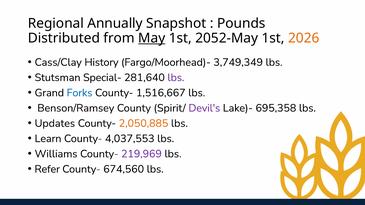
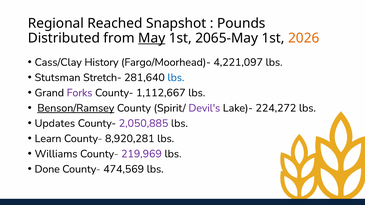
Annually: Annually -> Reached
2052-May: 2052-May -> 2065-May
3,749,349: 3,749,349 -> 4,221,097
Special-: Special- -> Stretch-
lbs at (176, 78) colour: purple -> blue
Forks colour: blue -> purple
1,516,667: 1,516,667 -> 1,112,667
Benson/Ramsey underline: none -> present
695,358: 695,358 -> 224,272
2,050,885 colour: orange -> purple
4,037,553: 4,037,553 -> 8,920,281
Refer: Refer -> Done
674,560: 674,560 -> 474,569
